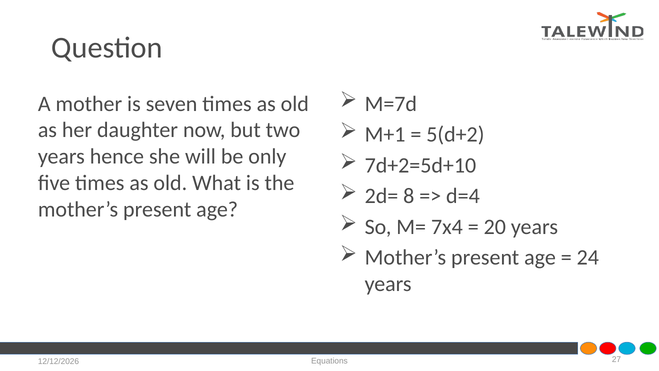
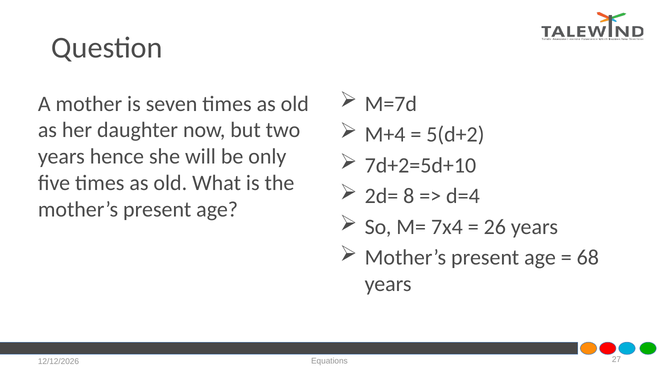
M+1: M+1 -> M+4
20: 20 -> 26
24: 24 -> 68
